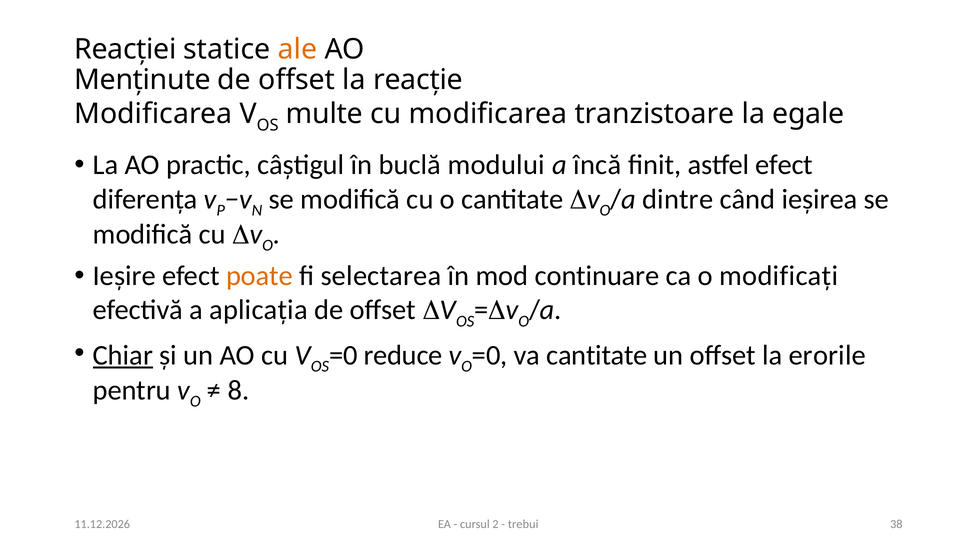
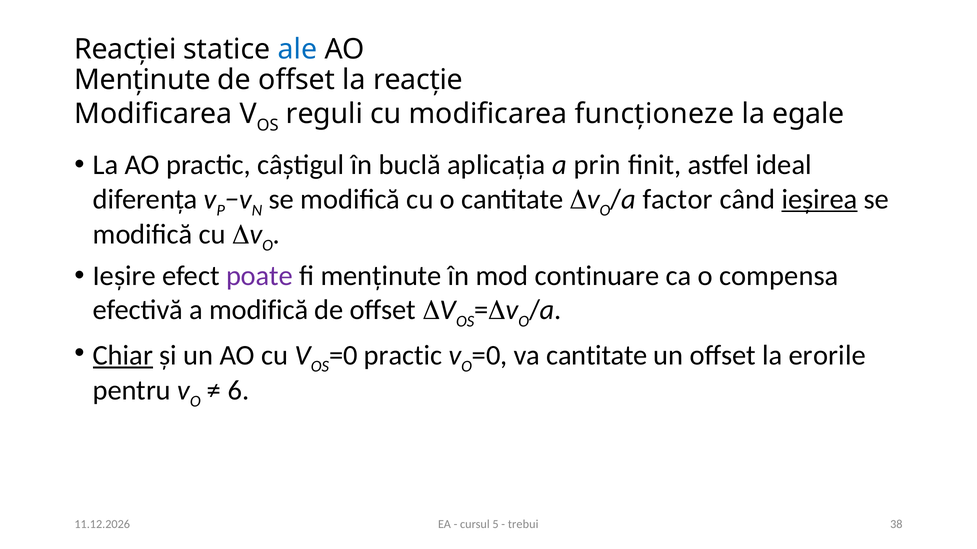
ale colour: orange -> blue
multe: multe -> reguli
tranzistoare: tranzistoare -> funcționeze
modului: modului -> aplicația
încă: încă -> prin
astfel efect: efect -> ideal
dintre: dintre -> factor
ieșirea underline: none -> present
poate colour: orange -> purple
fi selectarea: selectarea -> menținute
modificați: modificați -> compensa
a aplicația: aplicația -> modifică
reduce at (403, 356): reduce -> practic
8: 8 -> 6
2: 2 -> 5
